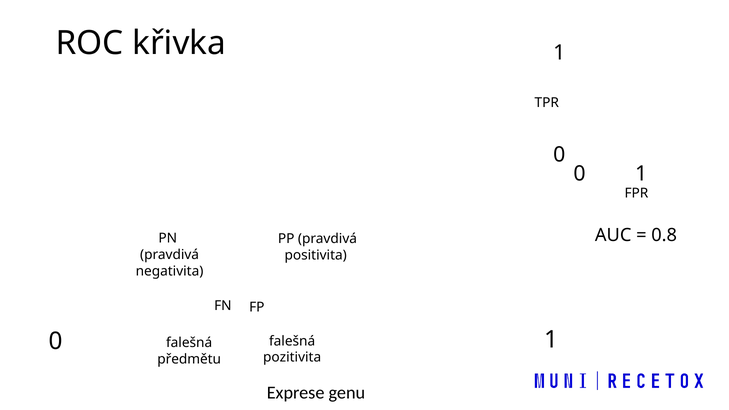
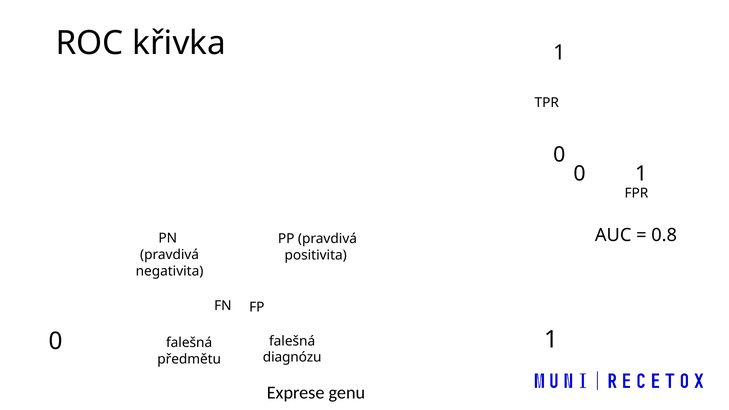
pozitivita: pozitivita -> diagnózu
